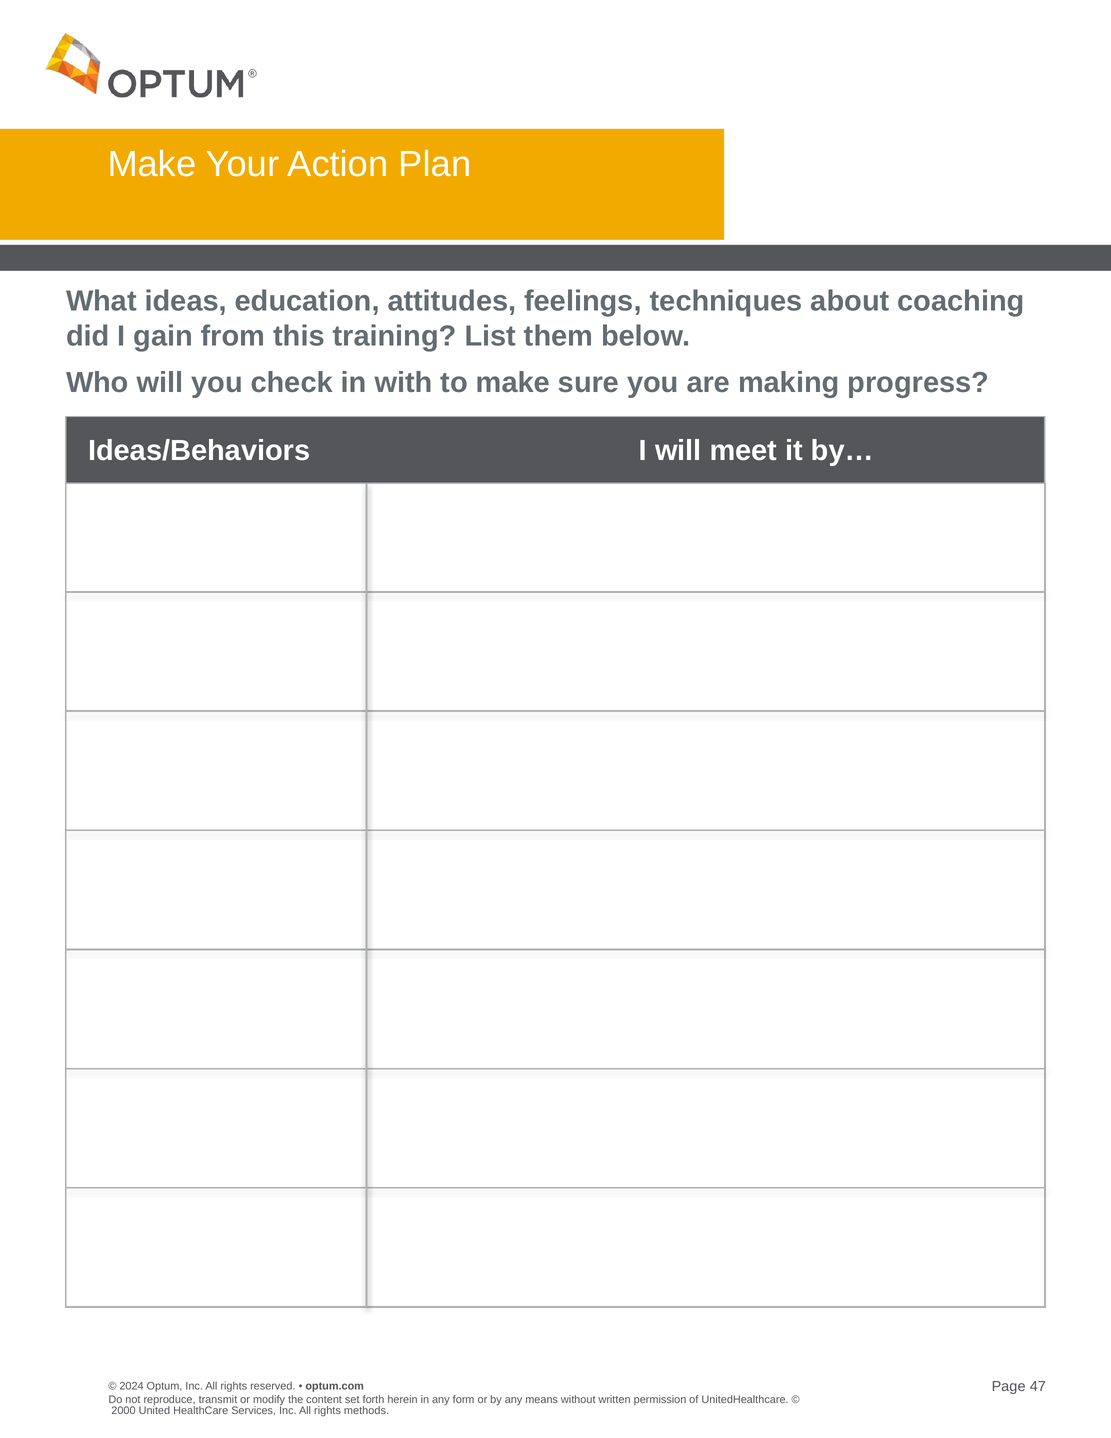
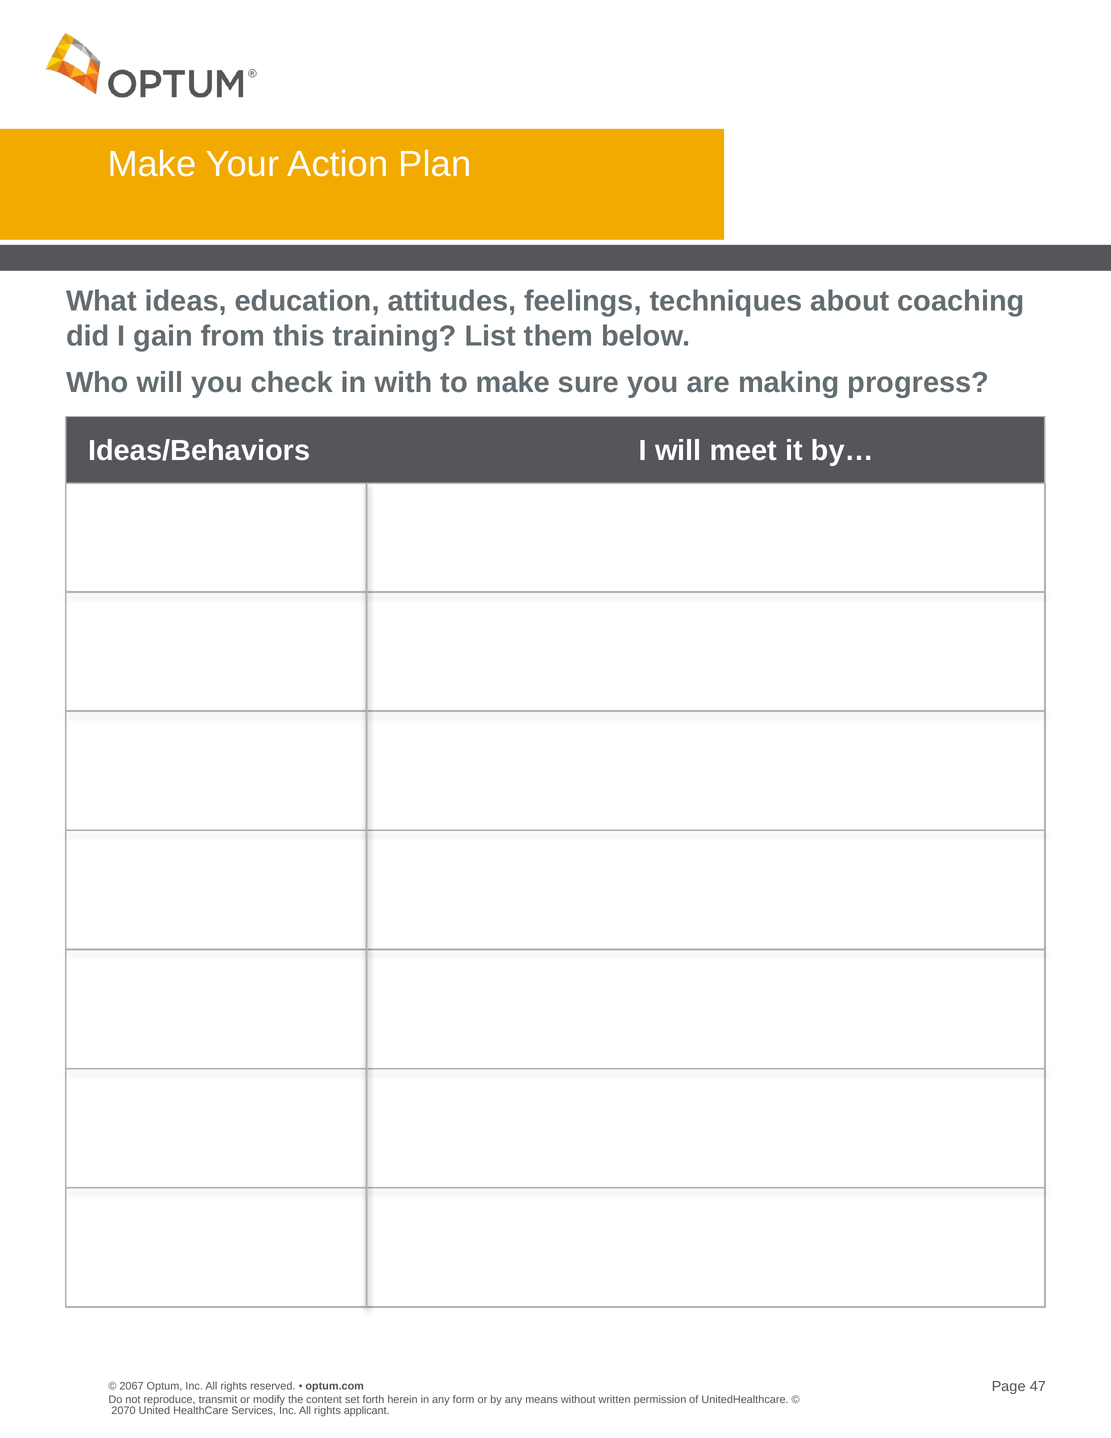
2024: 2024 -> 2067
2000: 2000 -> 2070
methods: methods -> applicant
